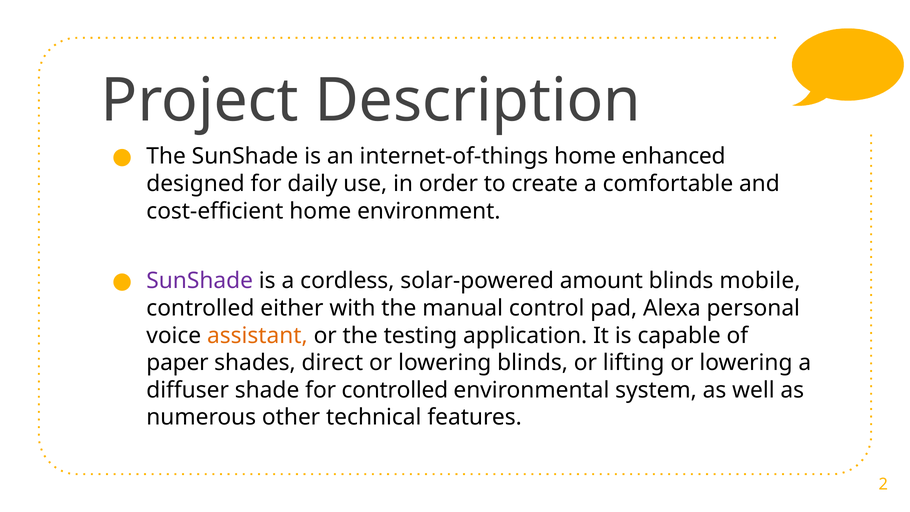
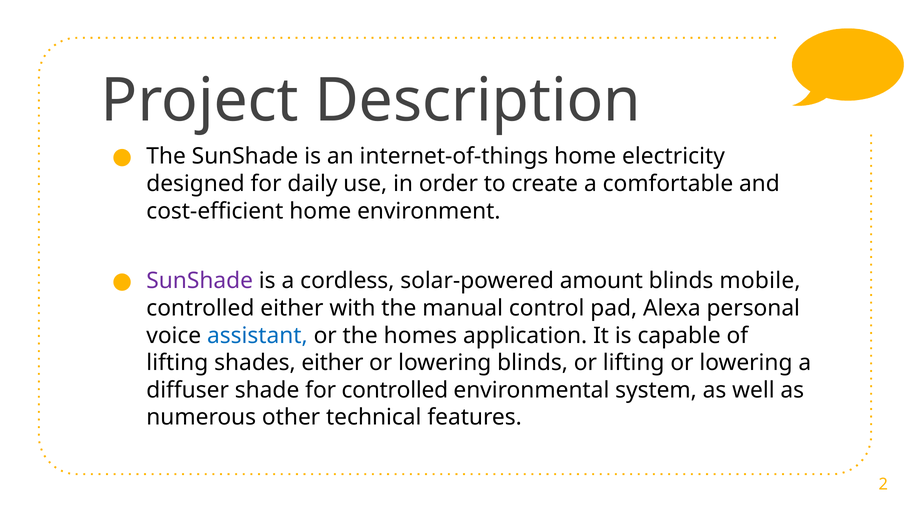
enhanced: enhanced -> electricity
assistant colour: orange -> blue
testing: testing -> homes
paper at (177, 363): paper -> lifting
shades direct: direct -> either
